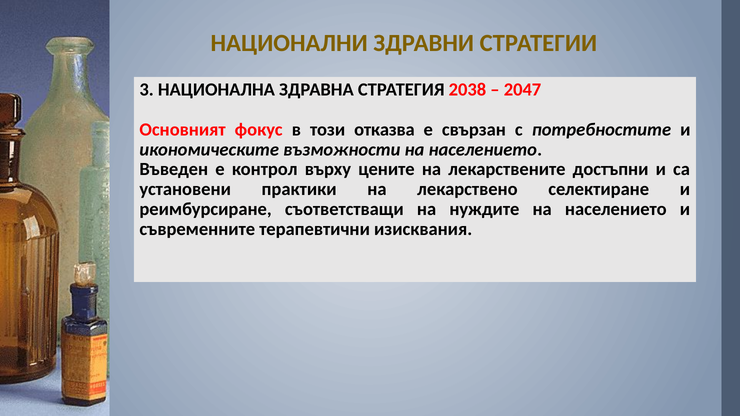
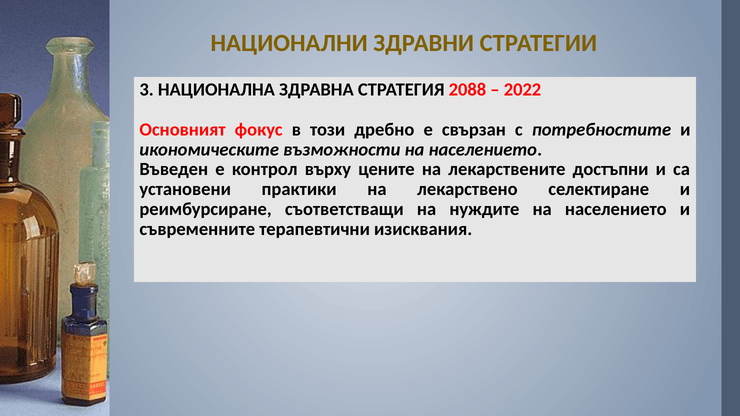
2038: 2038 -> 2088
2047: 2047 -> 2022
отказва: отказва -> дребно
